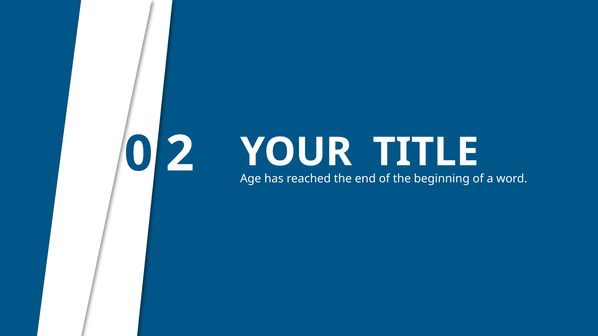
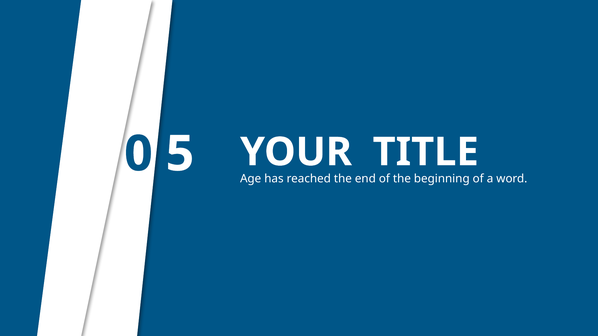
2: 2 -> 5
